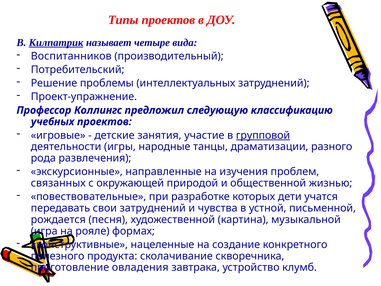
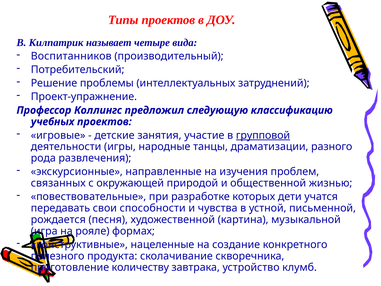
Килпатрик underline: present -> none
свои затруднений: затруднений -> способности
овладения: овладения -> количеству
